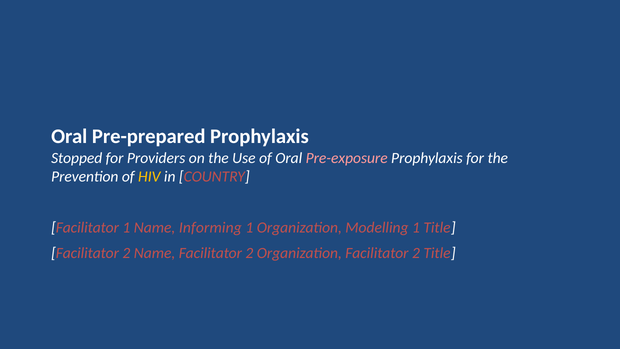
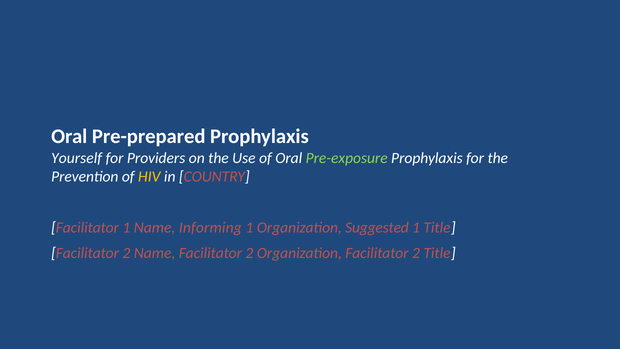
Stopped: Stopped -> Yourself
Pre-exposure colour: pink -> light green
Modelling: Modelling -> Suggested
